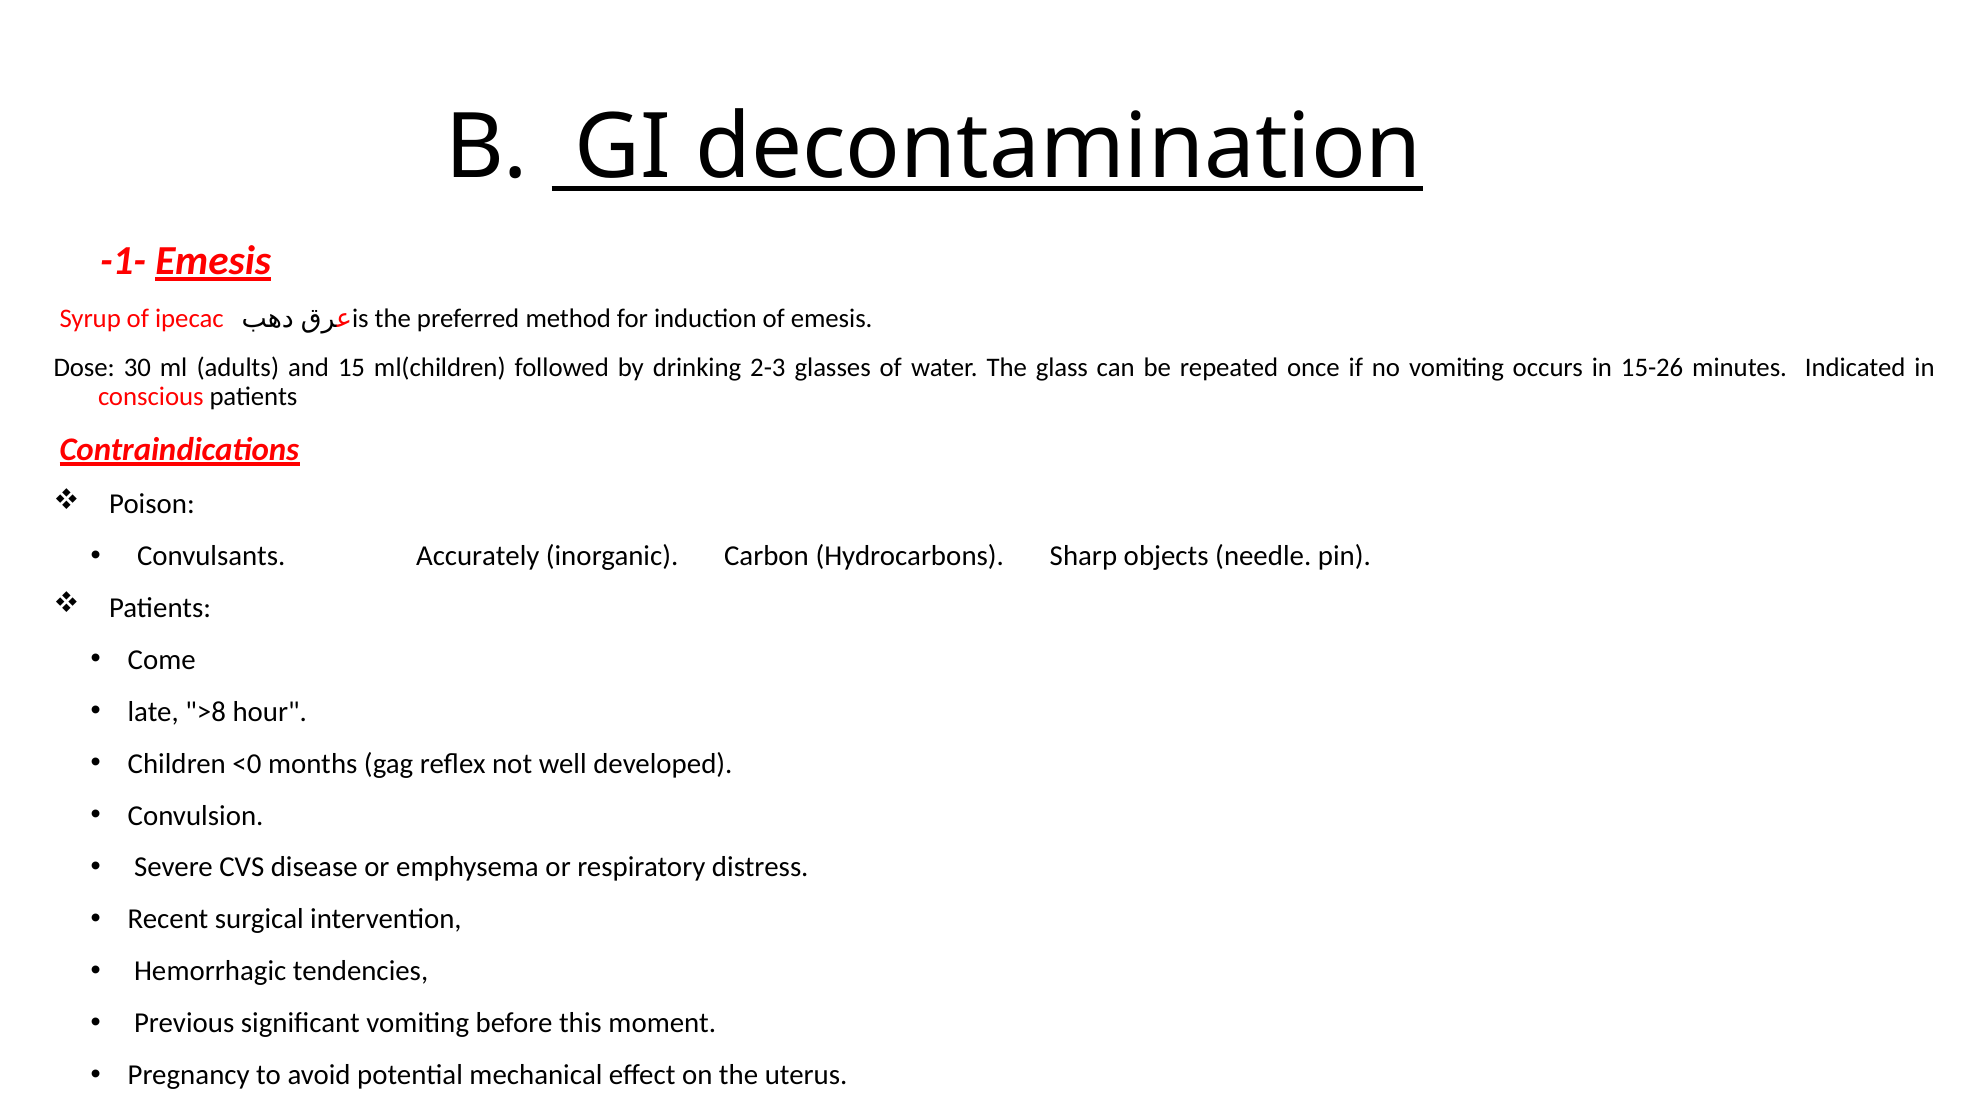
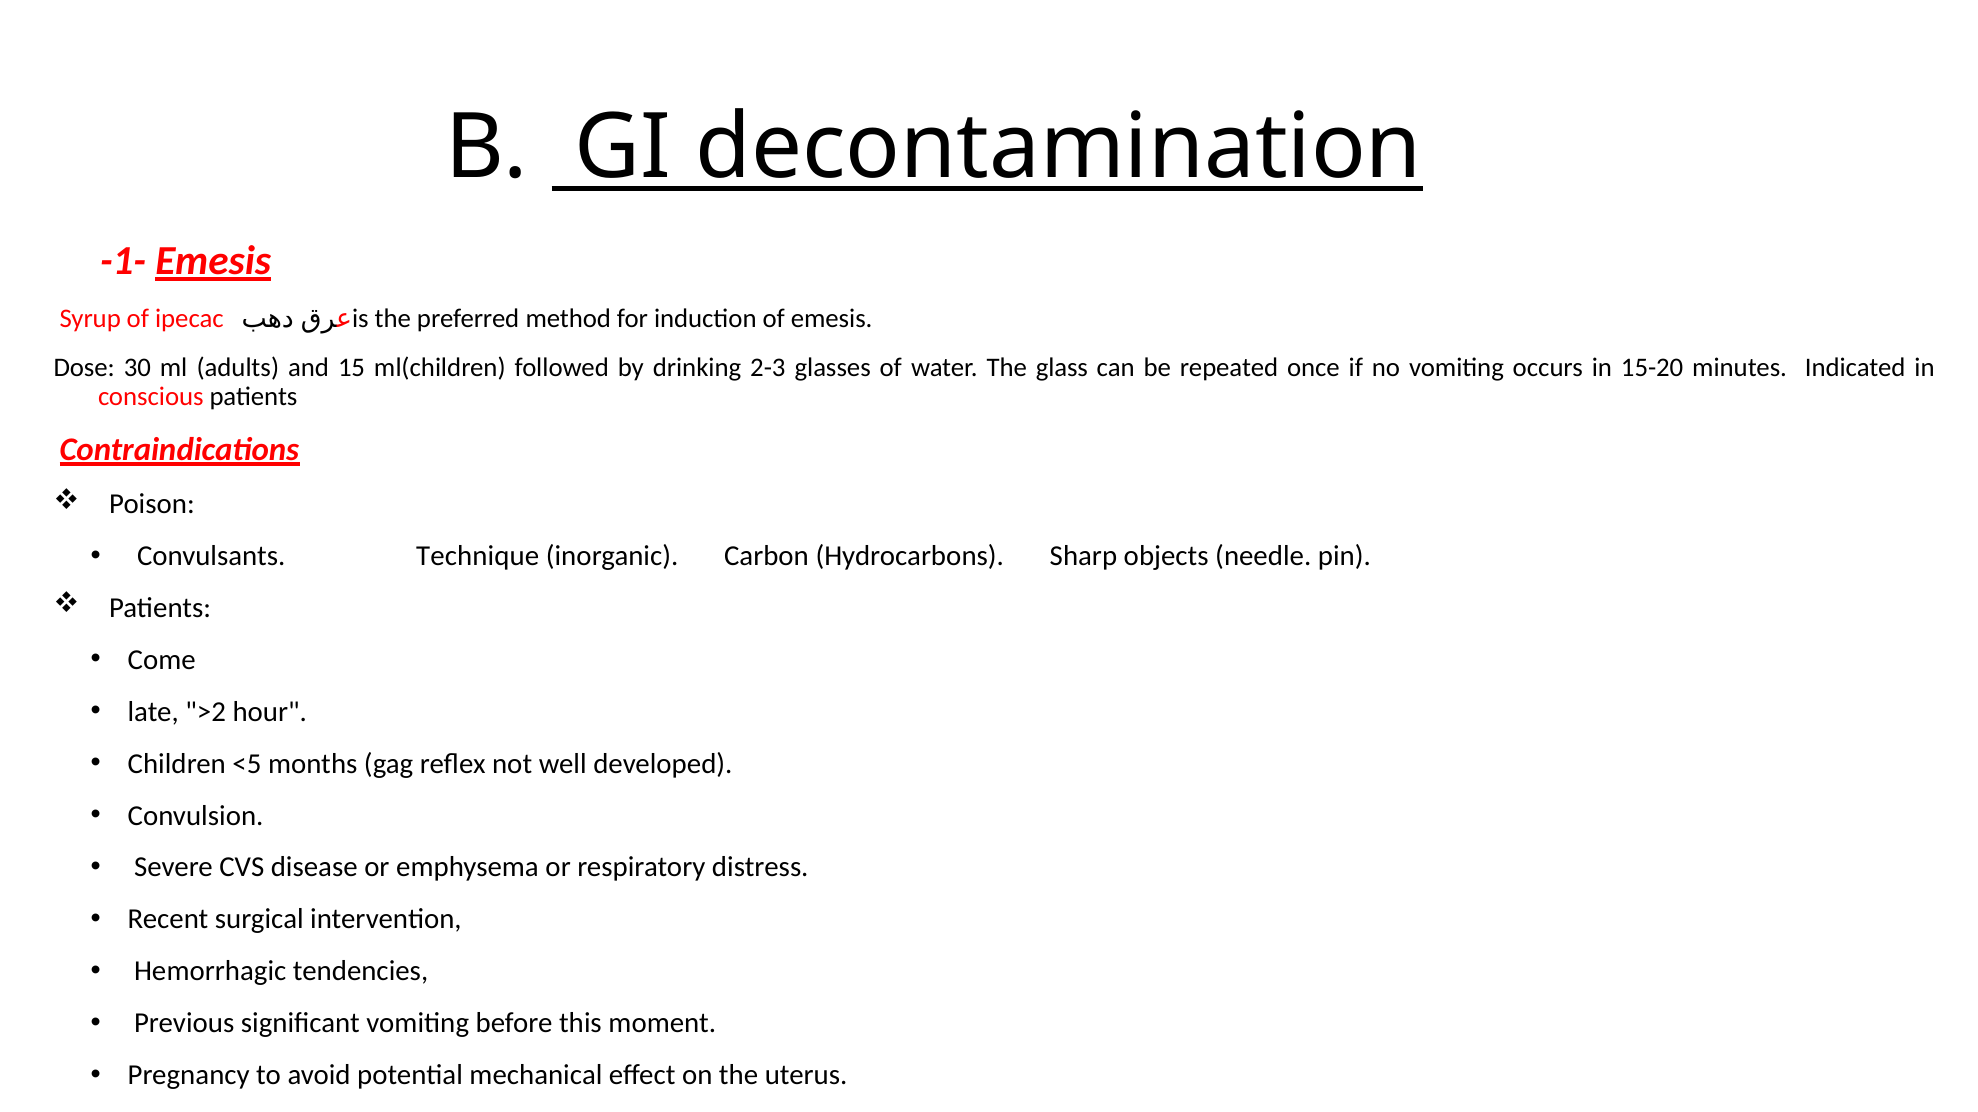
15-26: 15-26 -> 15-20
Accurately: Accurately -> Technique
>8: >8 -> >2
<0: <0 -> <5
